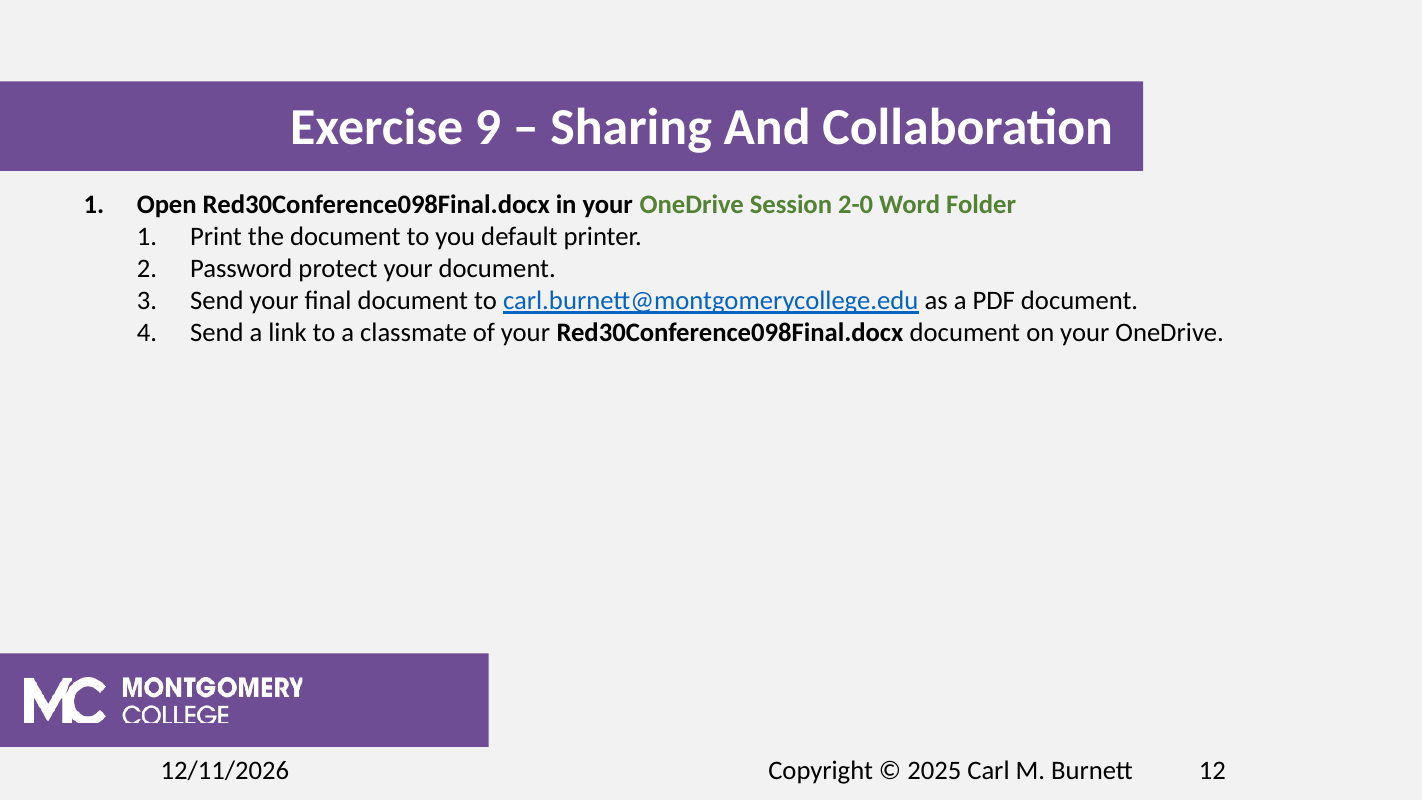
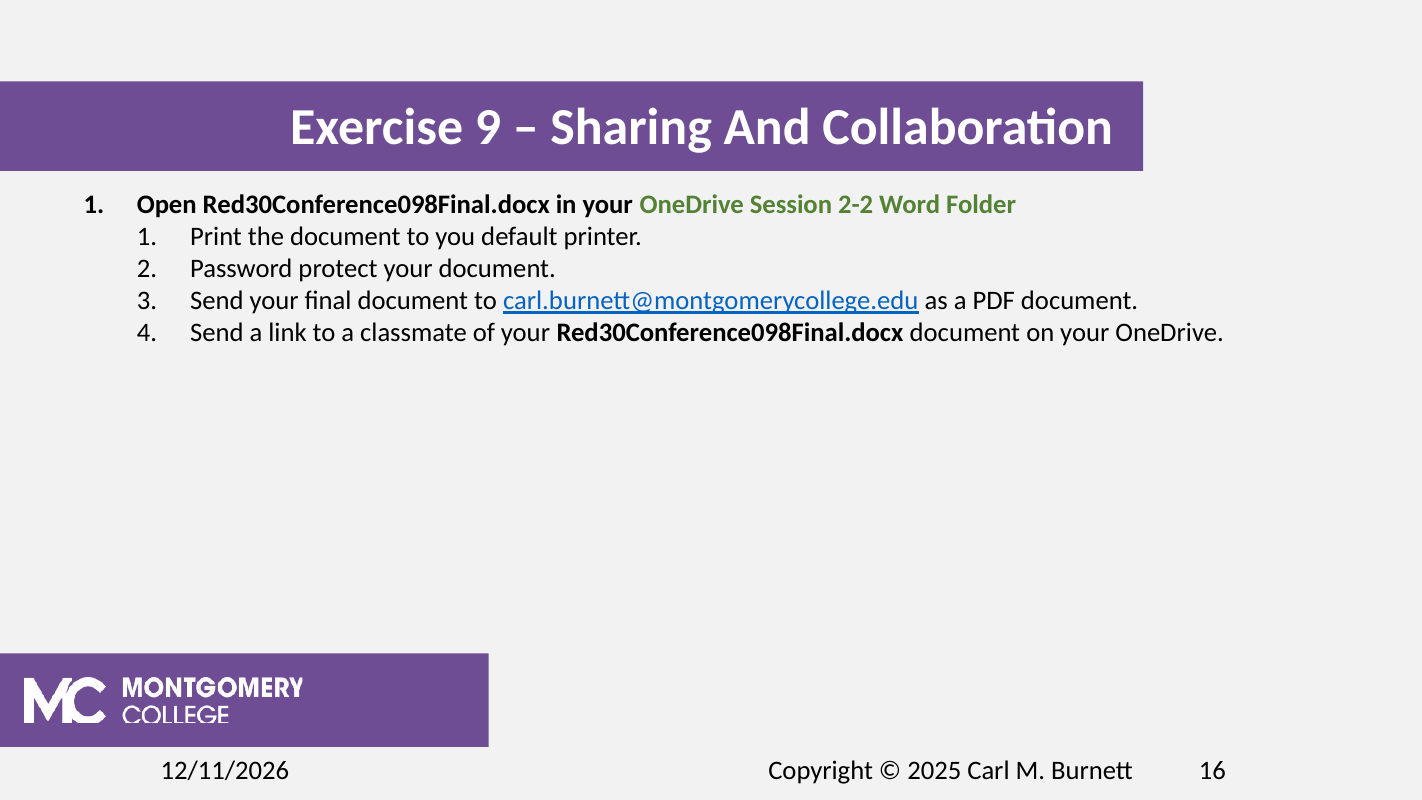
2-0: 2-0 -> 2-2
12: 12 -> 16
